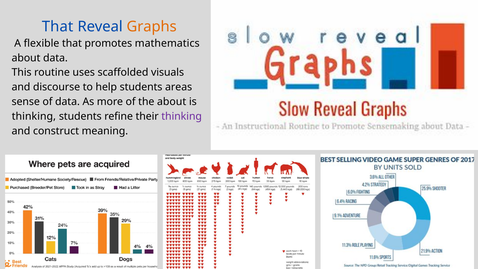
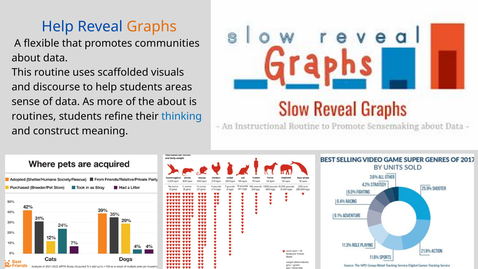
That at (58, 27): That -> Help
mathematics: mathematics -> communities
thinking at (34, 116): thinking -> routines
thinking at (182, 116) colour: purple -> blue
